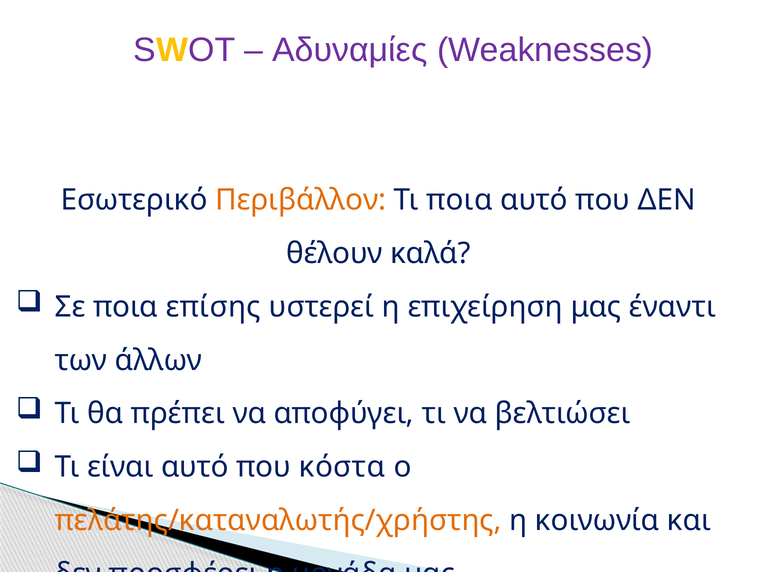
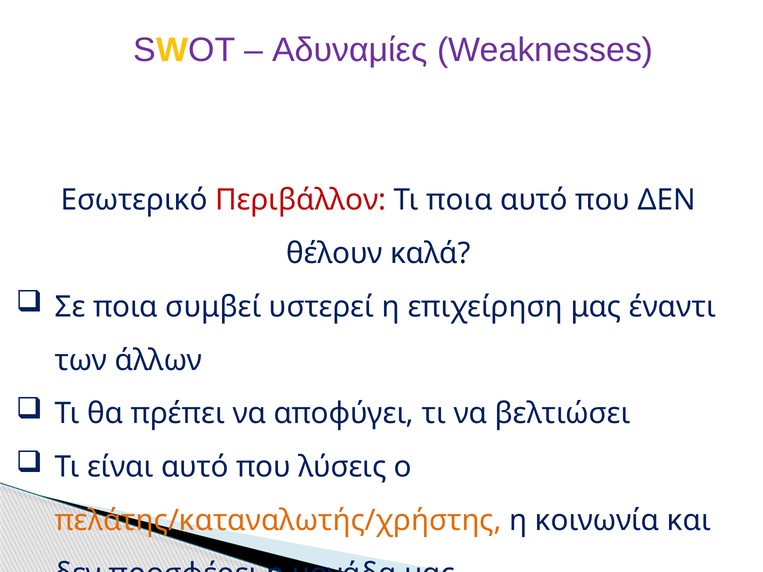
Περιβάλλον colour: orange -> red
επίσης: επίσης -> συμβεί
κόστα: κόστα -> λύσεις
